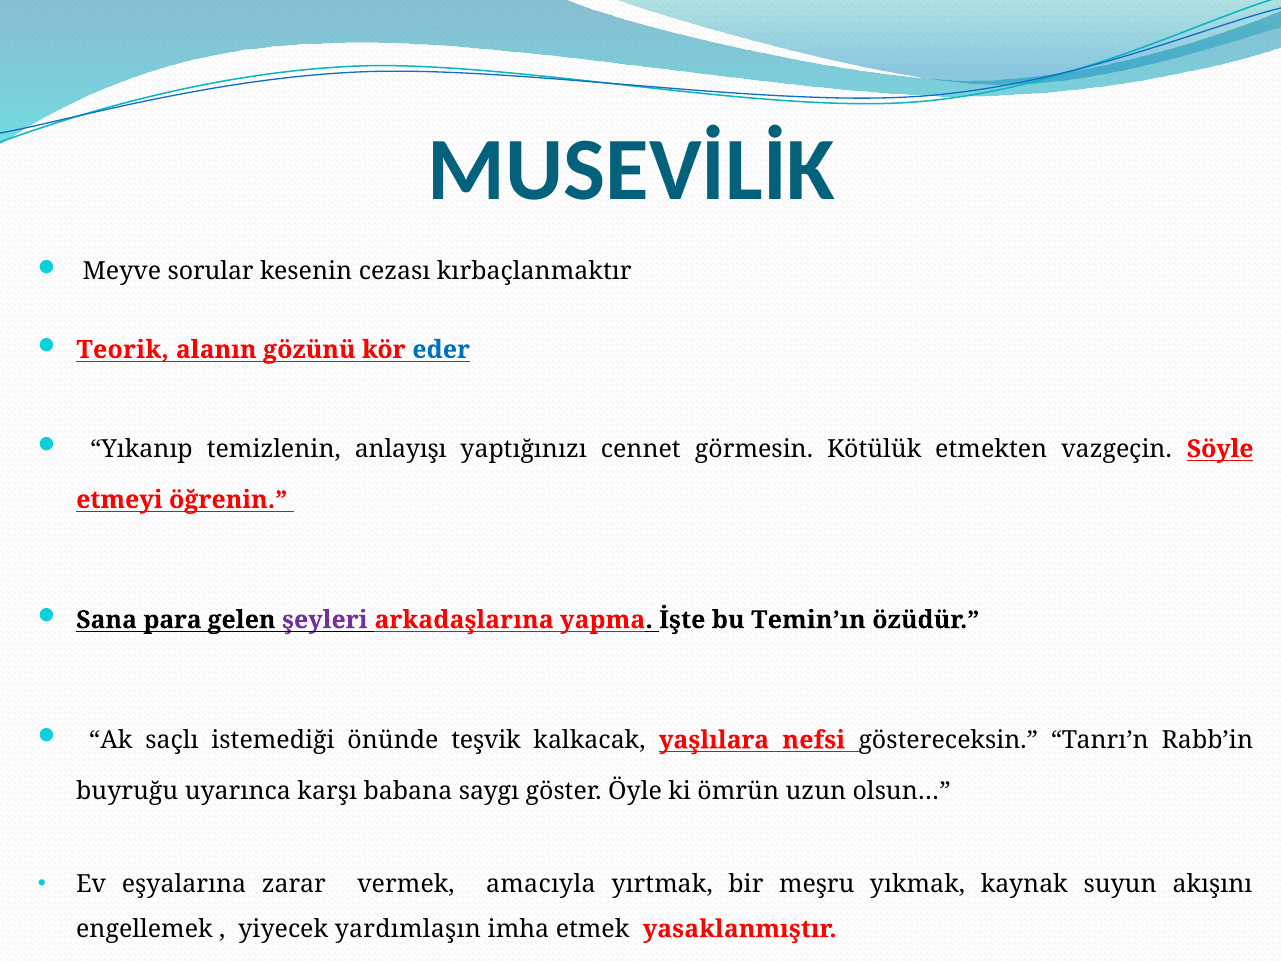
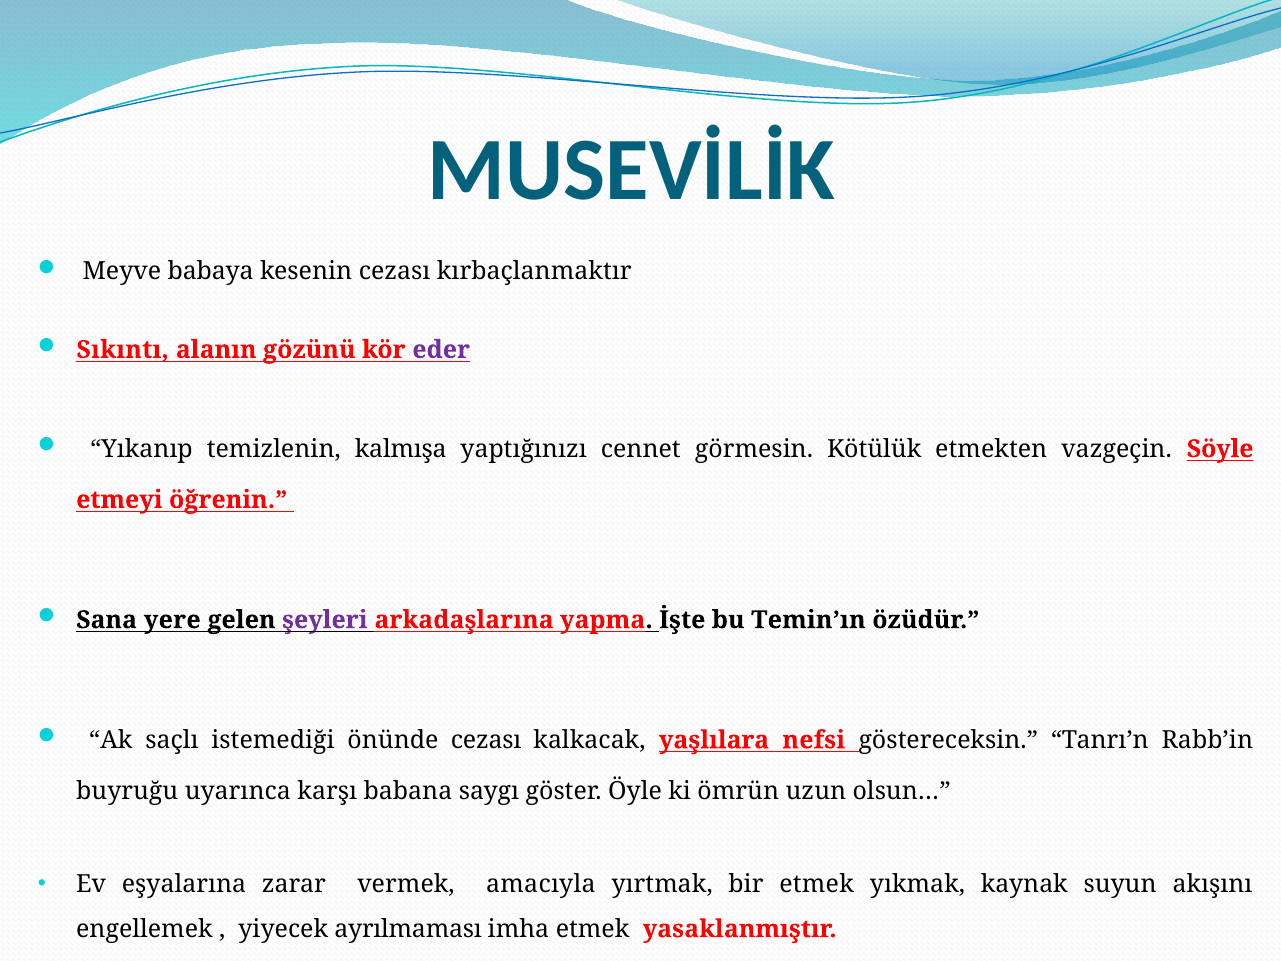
sorular: sorular -> babaya
Teorik: Teorik -> Sıkıntı
eder colour: blue -> purple
anlayışı: anlayışı -> kalmışa
para: para -> yere
önünde teşvik: teşvik -> cezası
bir meşru: meşru -> etmek
yardımlaşın: yardımlaşın -> ayrılmaması
